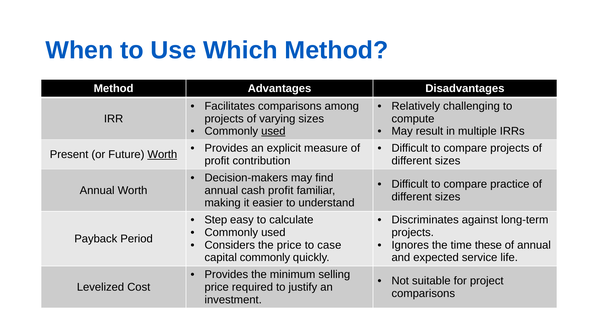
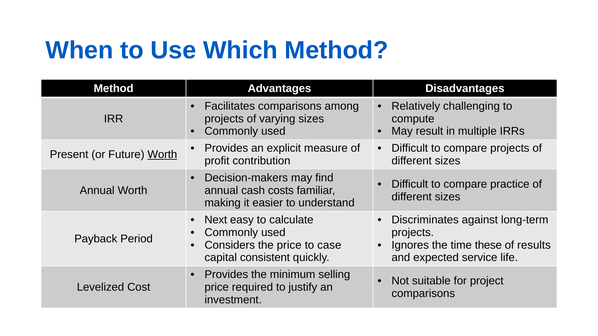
used at (273, 131) underline: present -> none
cash profit: profit -> costs
Step: Step -> Next
of annual: annual -> results
capital commonly: commonly -> consistent
